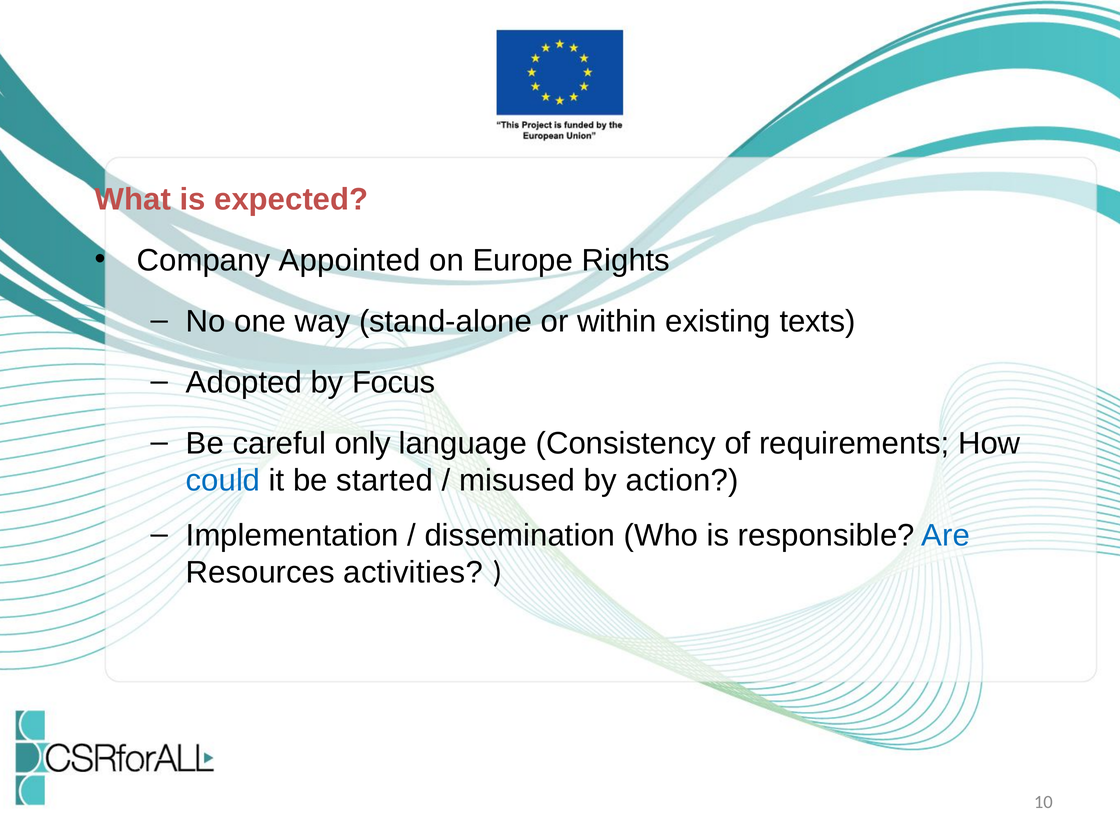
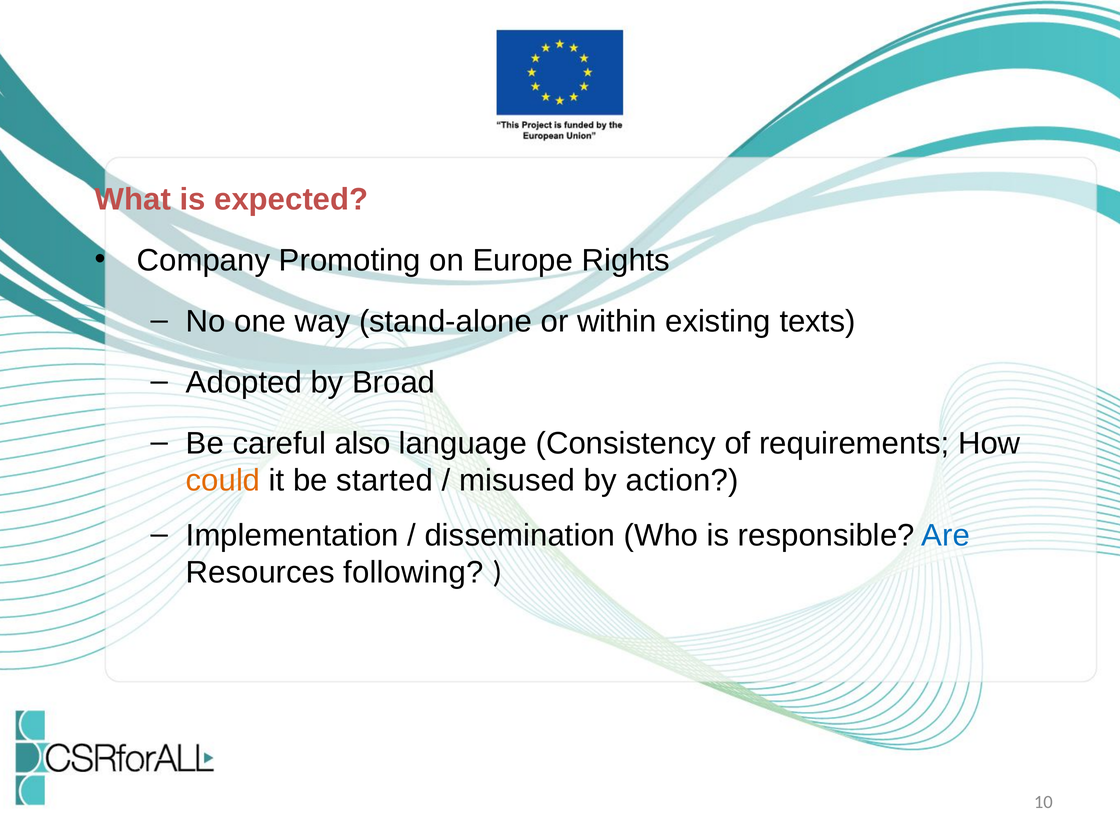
Appointed: Appointed -> Promoting
Focus: Focus -> Broad
only: only -> also
could colour: blue -> orange
activities: activities -> following
